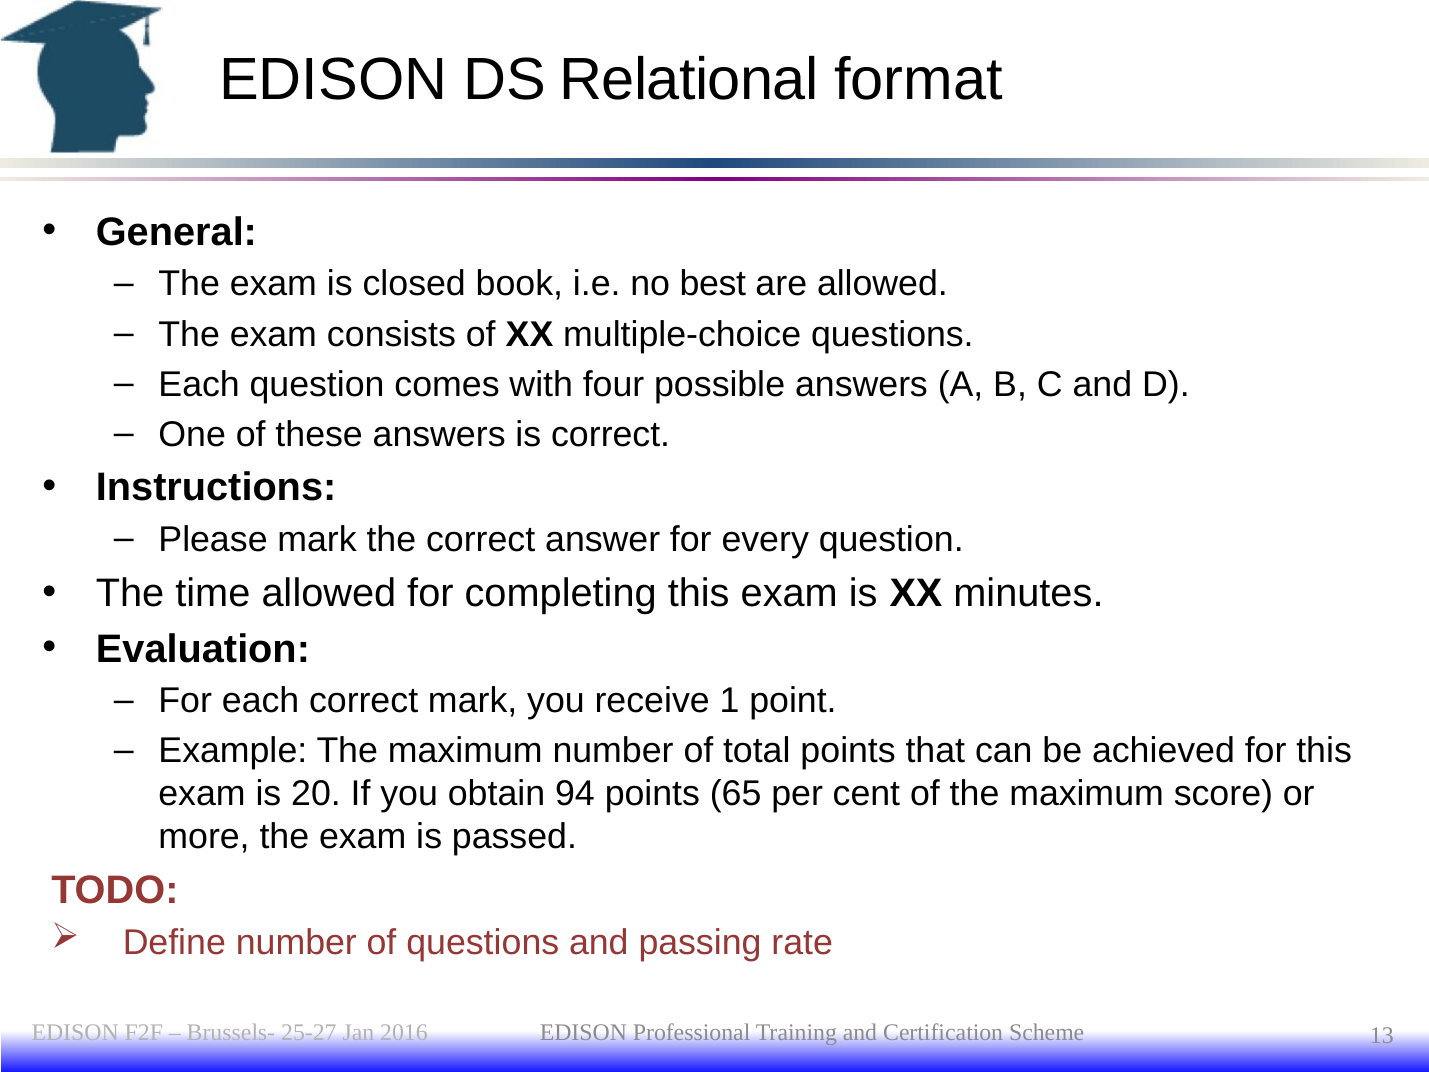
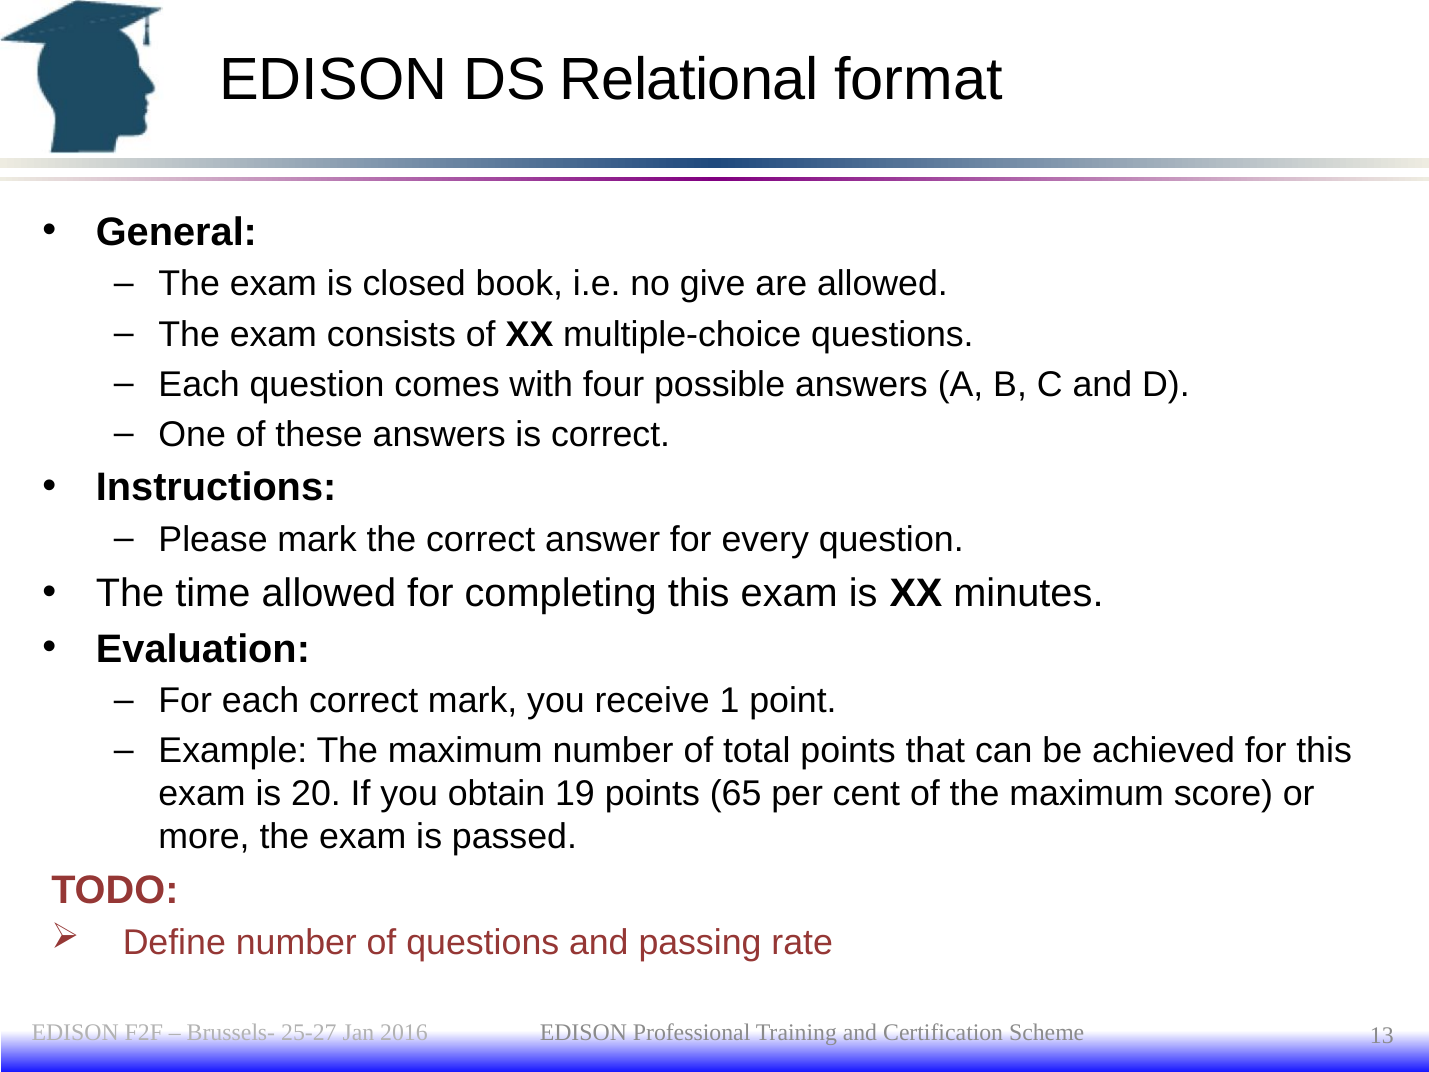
best: best -> give
94: 94 -> 19
